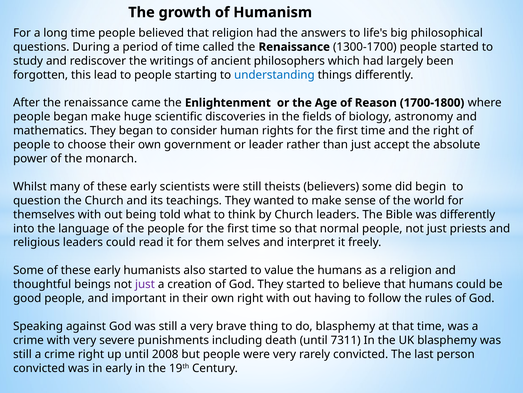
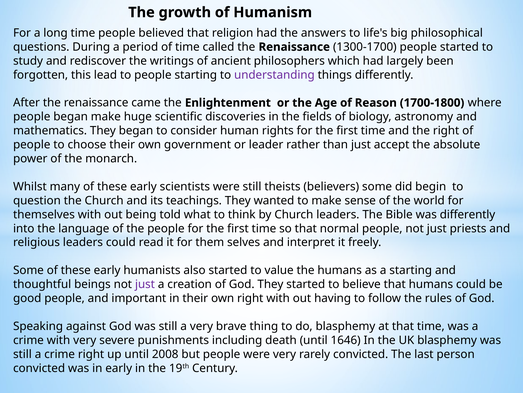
understanding colour: blue -> purple
a religion: religion -> starting
7311: 7311 -> 1646
